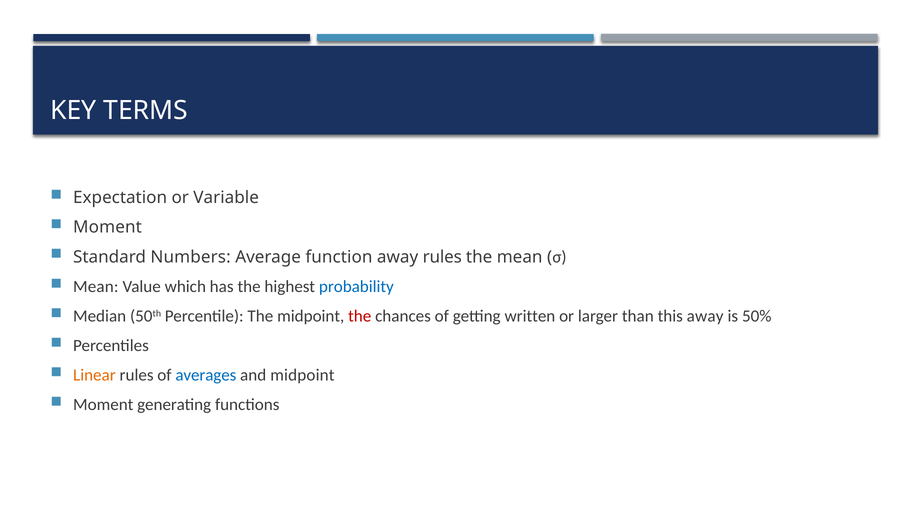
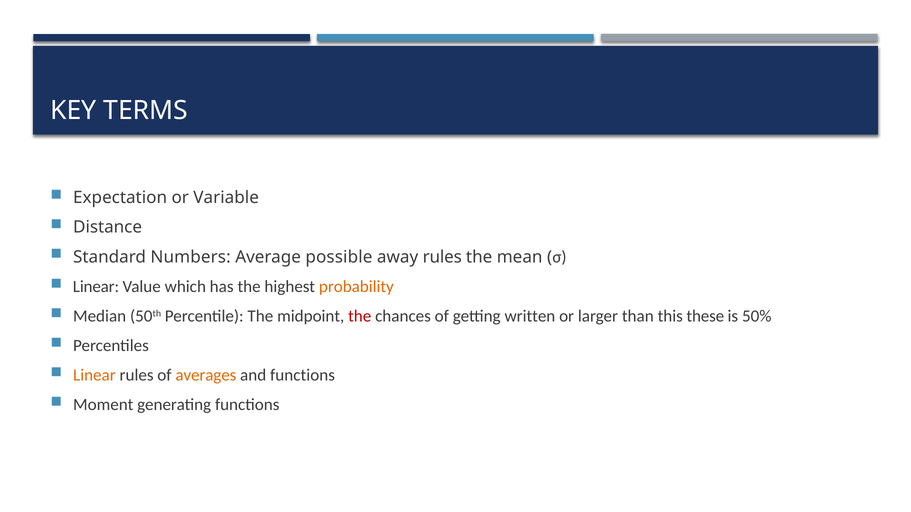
Moment at (107, 228): Moment -> Distance
function: function -> possible
Mean at (96, 287): Mean -> Linear
probability colour: blue -> orange
this away: away -> these
averages colour: blue -> orange
and midpoint: midpoint -> functions
